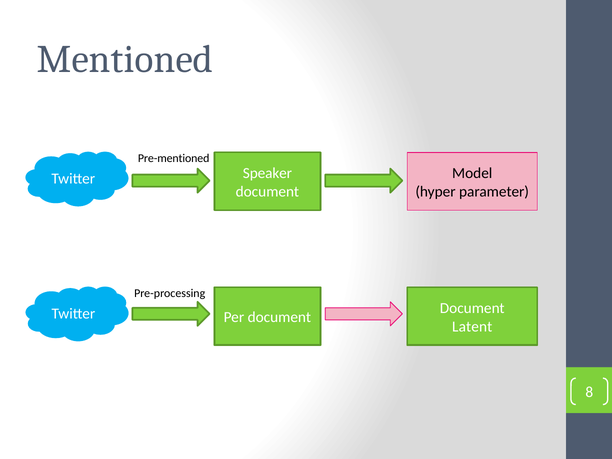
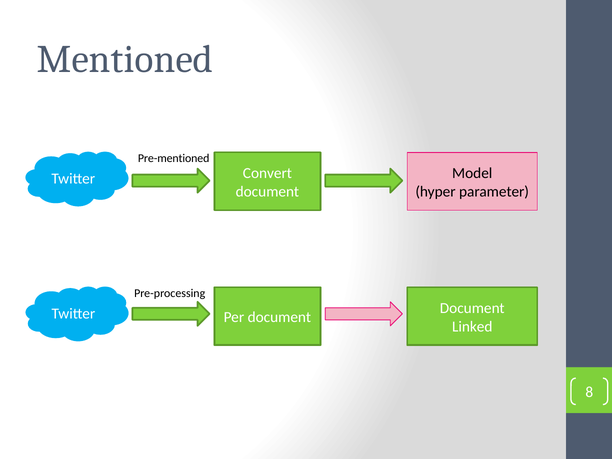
Speaker: Speaker -> Convert
Latent: Latent -> Linked
